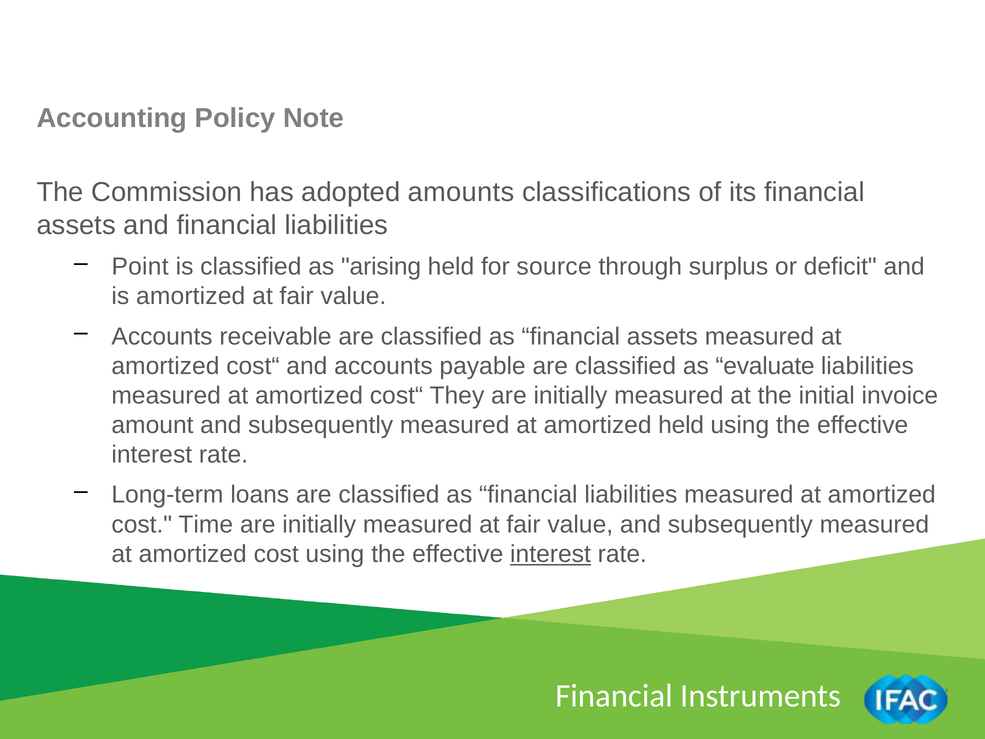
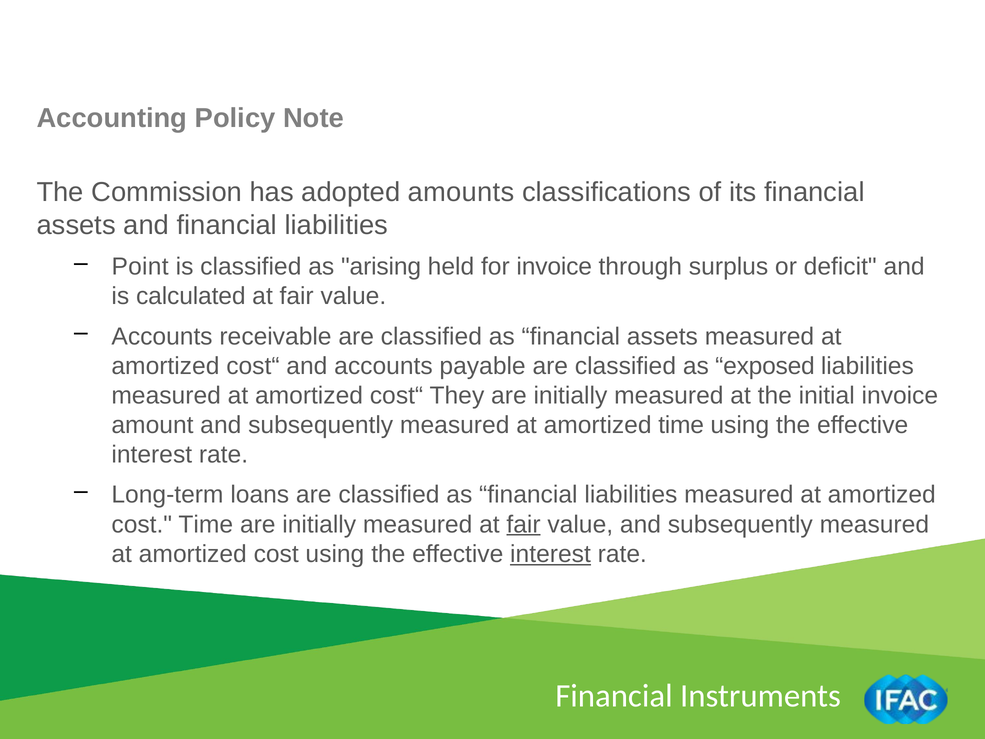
for source: source -> invoice
is amortized: amortized -> calculated
evaluate: evaluate -> exposed
amortized held: held -> time
fair at (524, 524) underline: none -> present
